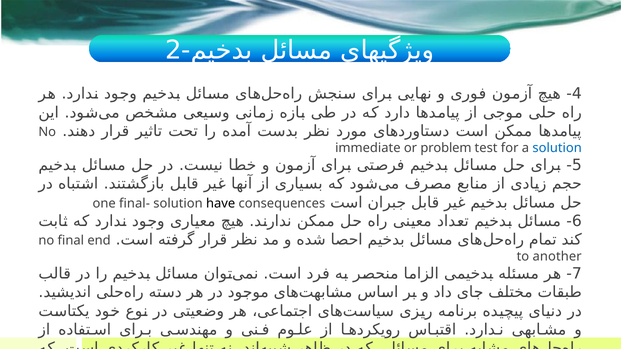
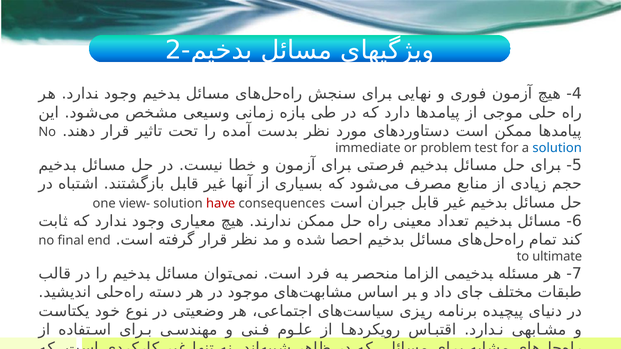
final-: final- -> view-
have colour: black -> red
another: another -> ultimate
